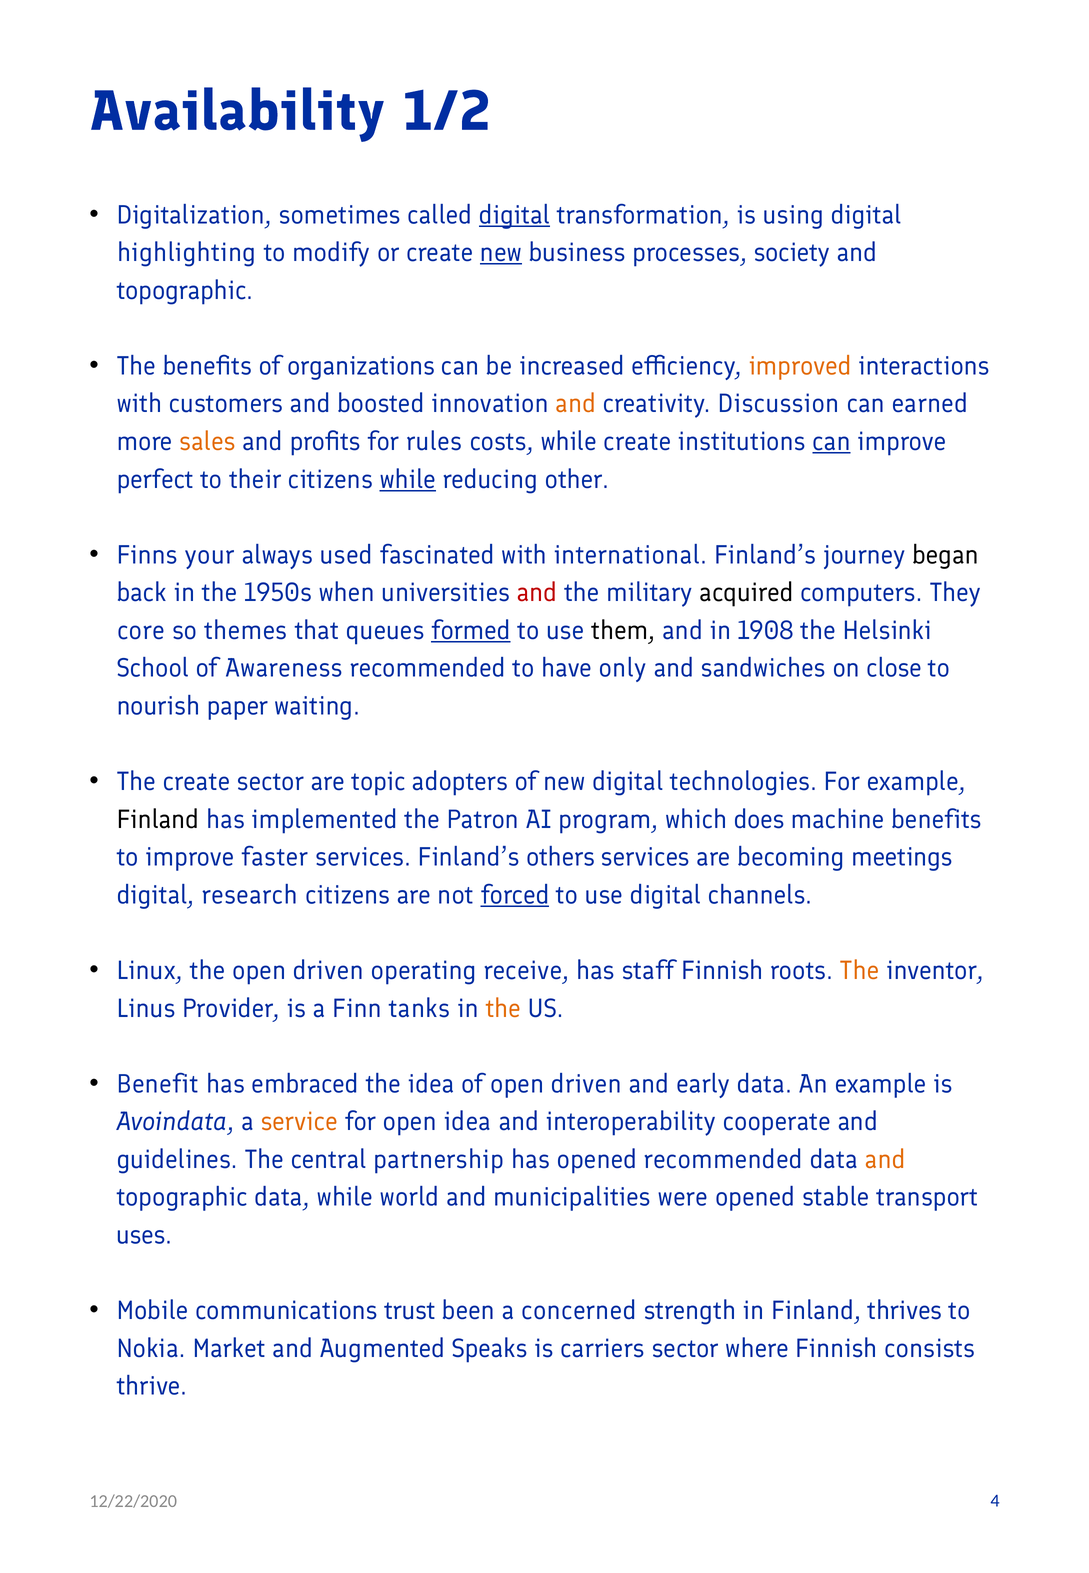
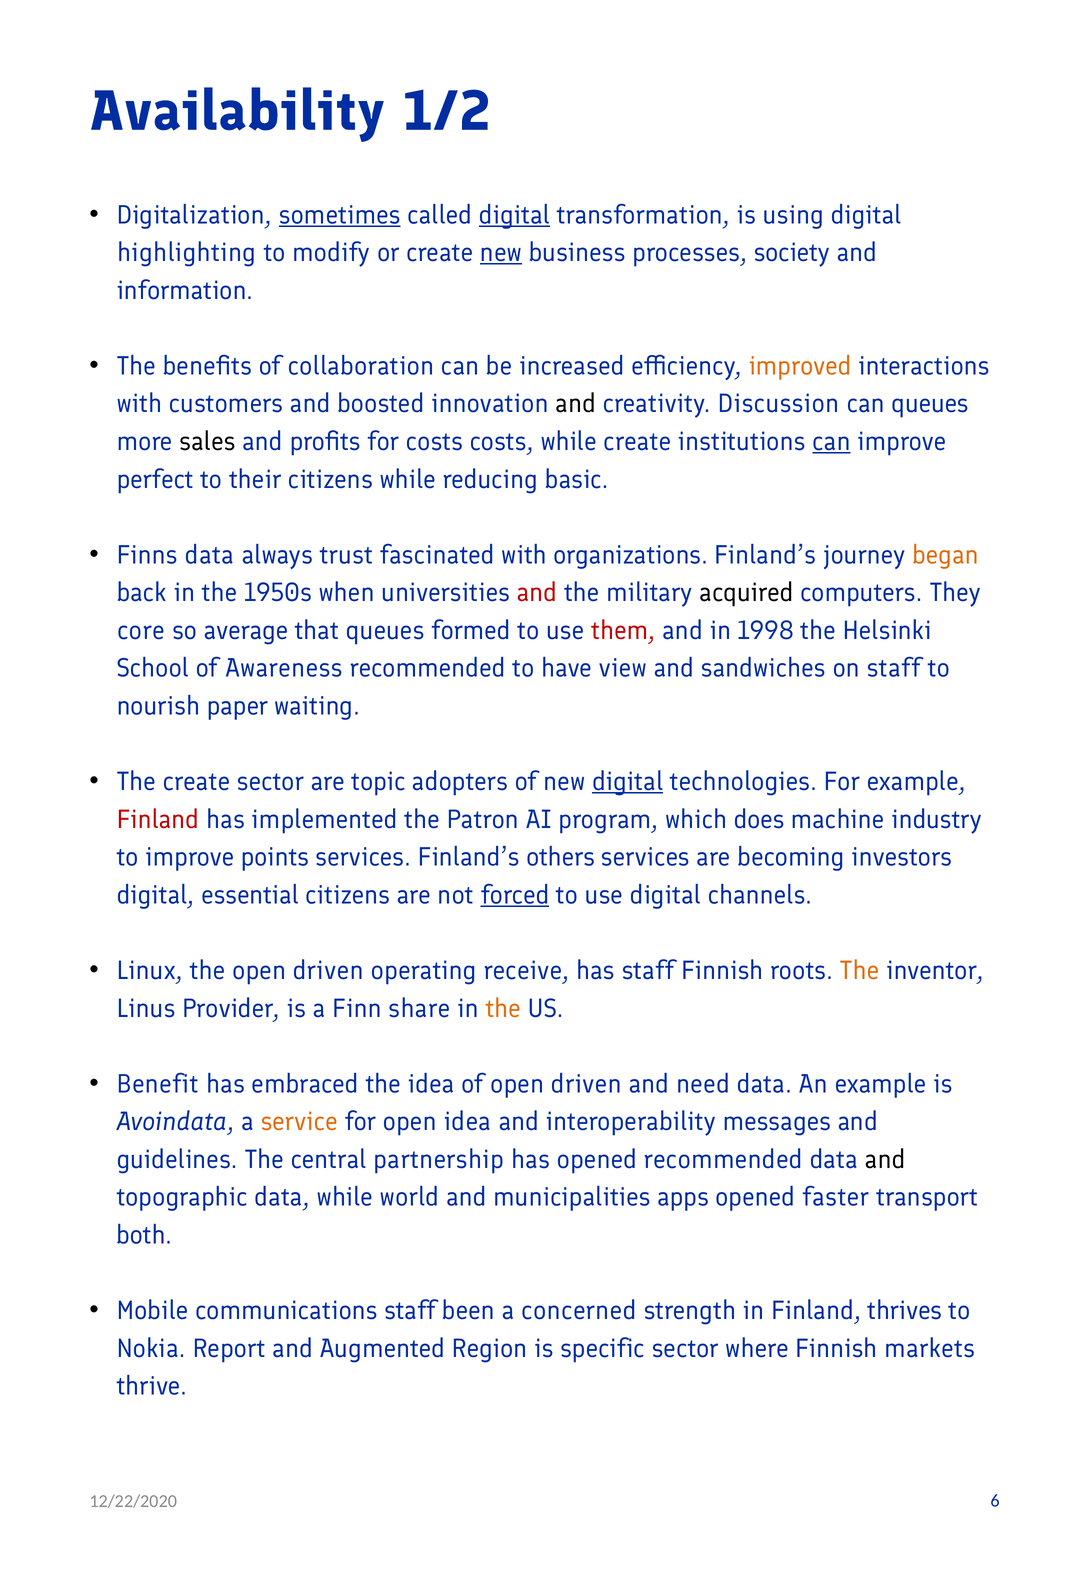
sometimes underline: none -> present
topographic at (185, 290): topographic -> information
organizations: organizations -> collaboration
and at (576, 404) colour: orange -> black
can earned: earned -> queues
sales colour: orange -> black
for rules: rules -> costs
while at (408, 479) underline: present -> none
other: other -> basic
Finns your: your -> data
used: used -> trust
international: international -> organizations
began colour: black -> orange
themes: themes -> average
formed underline: present -> none
them colour: black -> red
1908: 1908 -> 1998
only: only -> view
on close: close -> staff
digital at (628, 782) underline: none -> present
Finland at (158, 819) colour: black -> red
machine benefits: benefits -> industry
faster: faster -> points
meetings: meetings -> investors
research: research -> essential
tanks: tanks -> share
early: early -> need
cooperate: cooperate -> messages
and at (885, 1160) colour: orange -> black
were: were -> apps
stable: stable -> faster
uses: uses -> both
communications trust: trust -> staff
Market: Market -> Report
Speaks: Speaks -> Region
carriers: carriers -> specific
consists: consists -> markets
4: 4 -> 6
